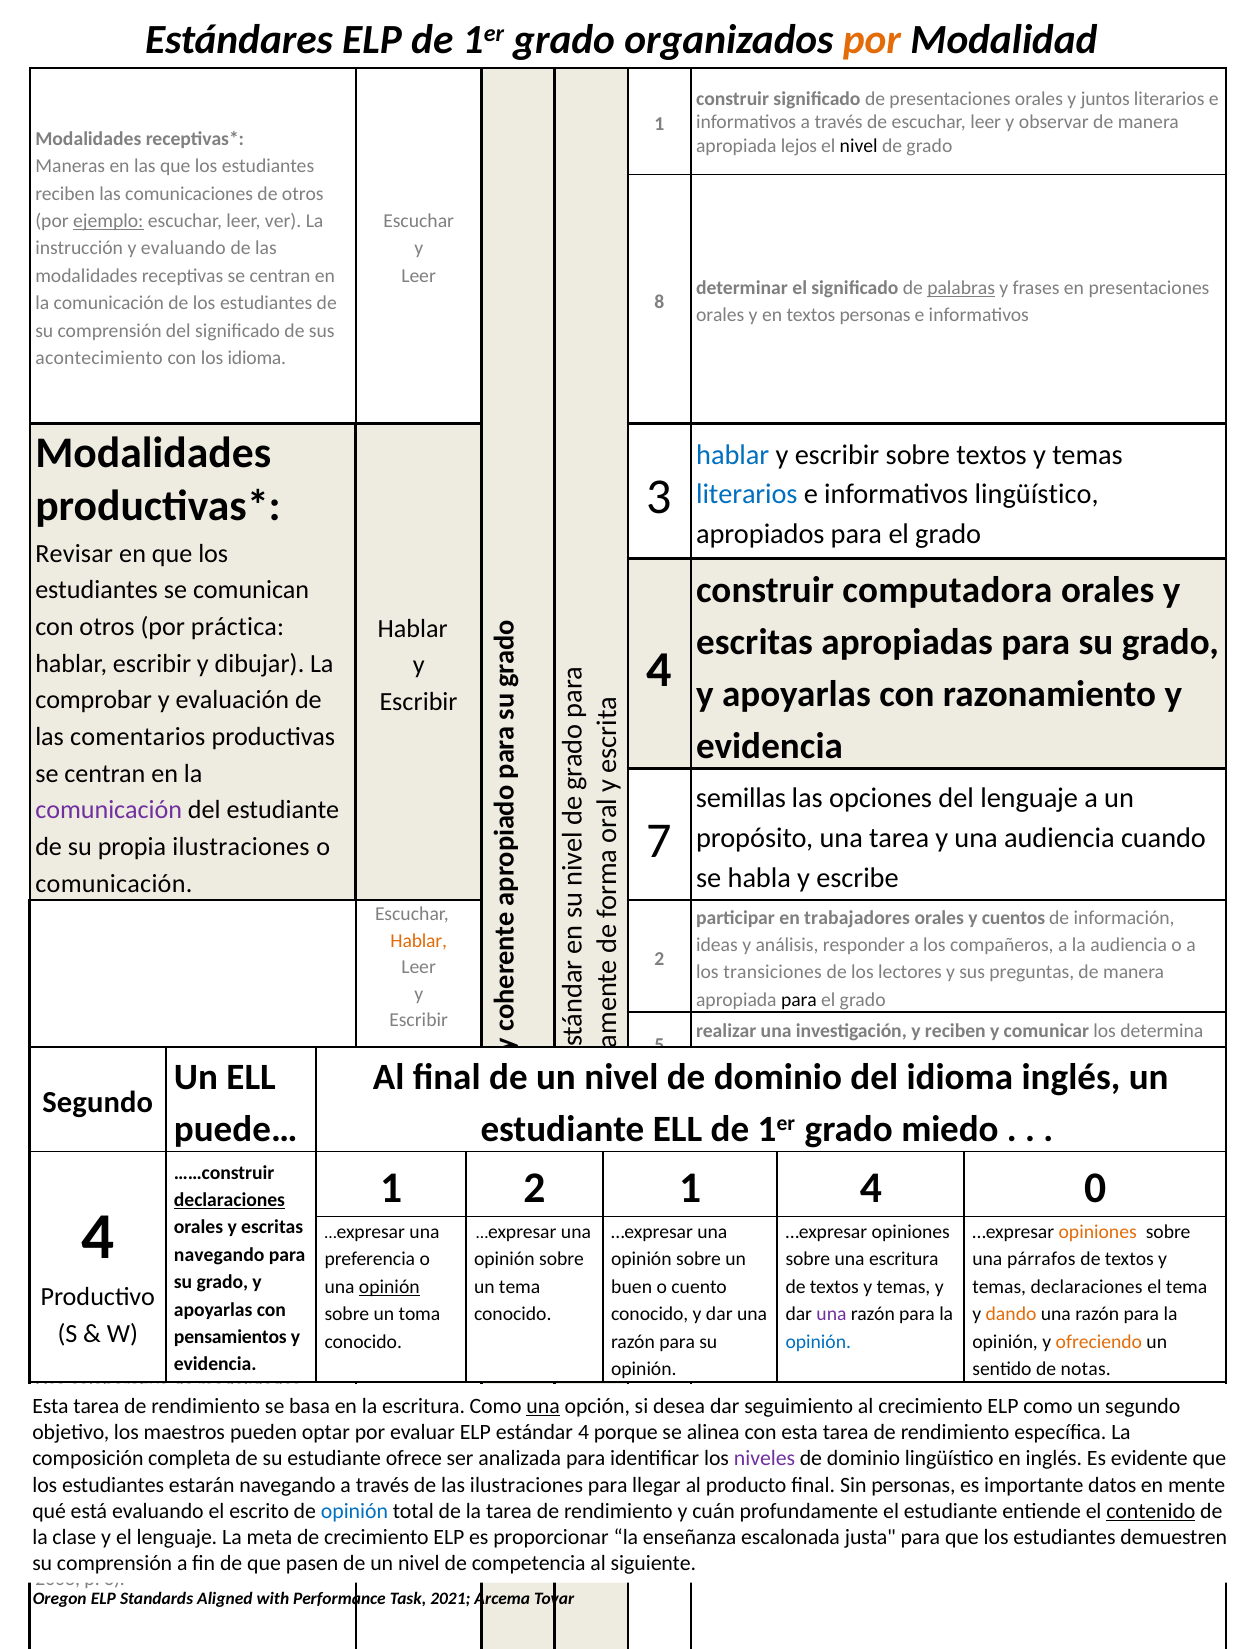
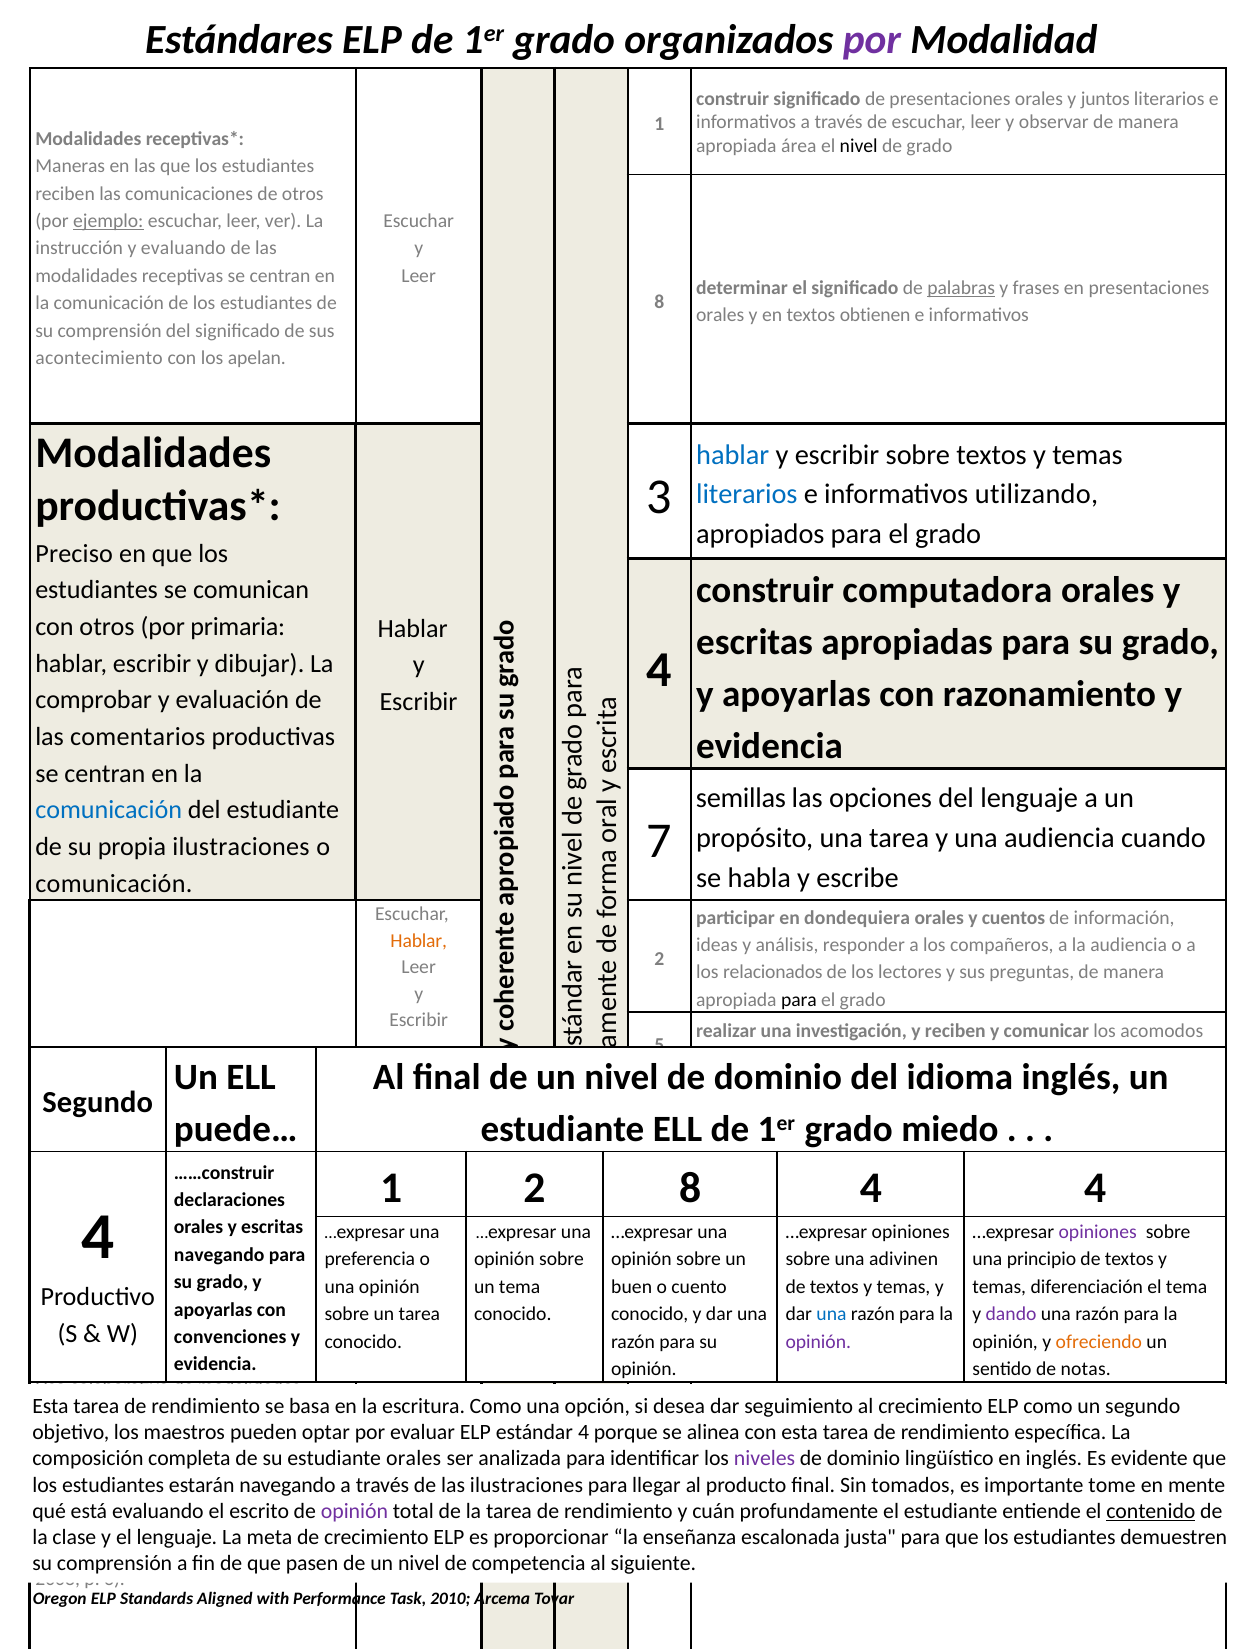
por at (872, 40) colour: orange -> purple
lejos: lejos -> área
textos personas: personas -> obtienen
los idioma: idioma -> apelan
informativos lingüístico: lingüístico -> utilizando
Revisar: Revisar -> Preciso
práctica: práctica -> primaria
comunicación at (109, 810) colour: purple -> blue
trabajadores: trabajadores -> dondequiera
transiciones: transiciones -> relacionados
determina: determina -> acomodos
2 1: 1 -> 8
4 0: 0 -> 4
declaraciones at (229, 1200) underline: present -> none
opiniones at (1098, 1232) colour: orange -> purple
una escritura: escritura -> adivinen
párrafos: párrafos -> principio
opinión at (389, 1286) underline: present -> none
temas declaraciones: declaraciones -> diferenciación
un toma: toma -> tarea
una at (832, 1314) colour: purple -> blue
dando colour: orange -> purple
pensamientos: pensamientos -> convenciones
opinión at (818, 1341) colour: blue -> purple
una at (543, 1406) underline: present -> none
estudiante ofrece: ofrece -> orales
Sin personas: personas -> tomados
datos: datos -> tome
opinión at (354, 1511) colour: blue -> purple
2021: 2021 -> 2010
